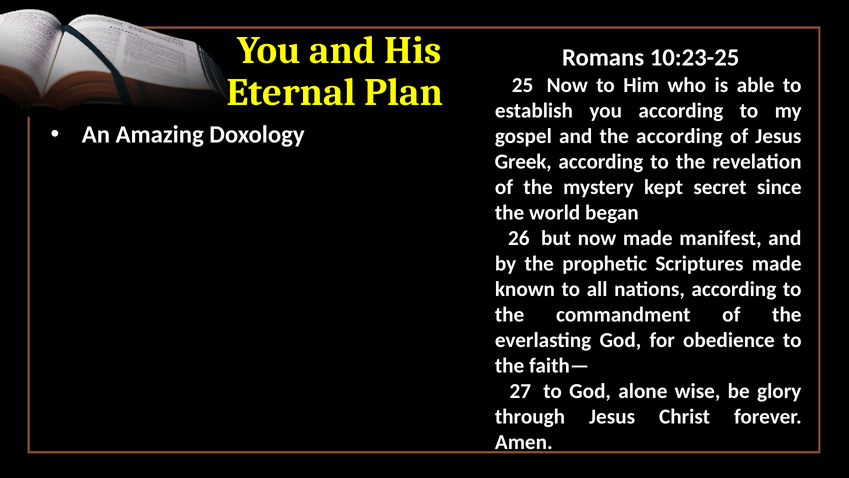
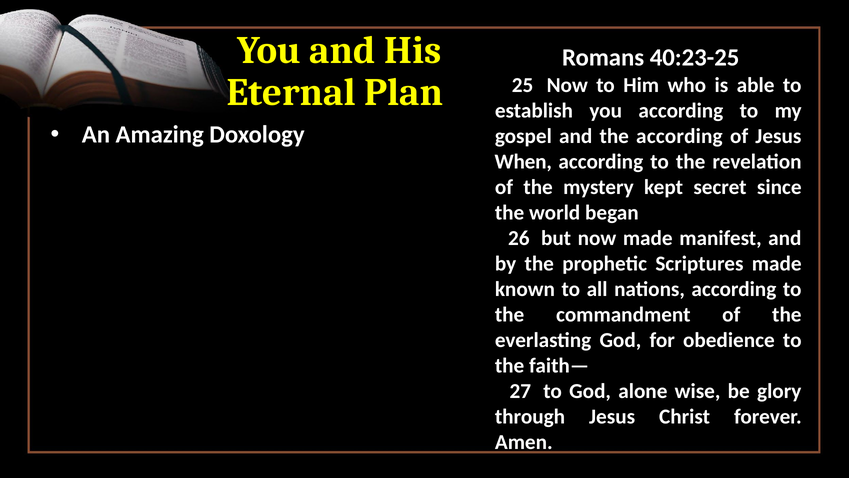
10:23-25: 10:23-25 -> 40:23-25
Greek: Greek -> When
